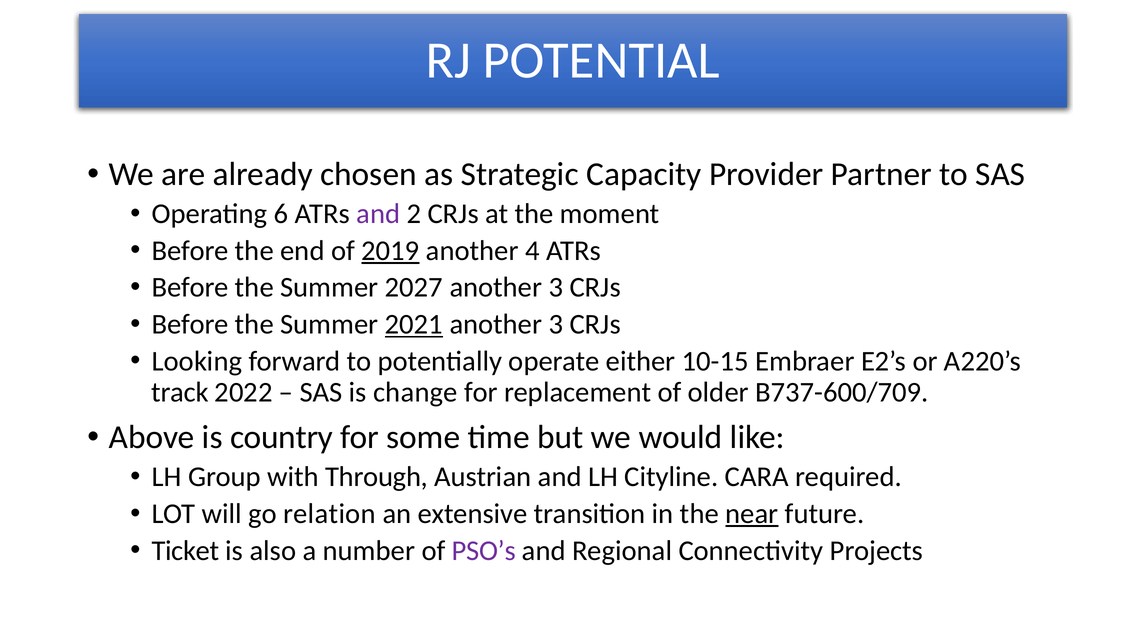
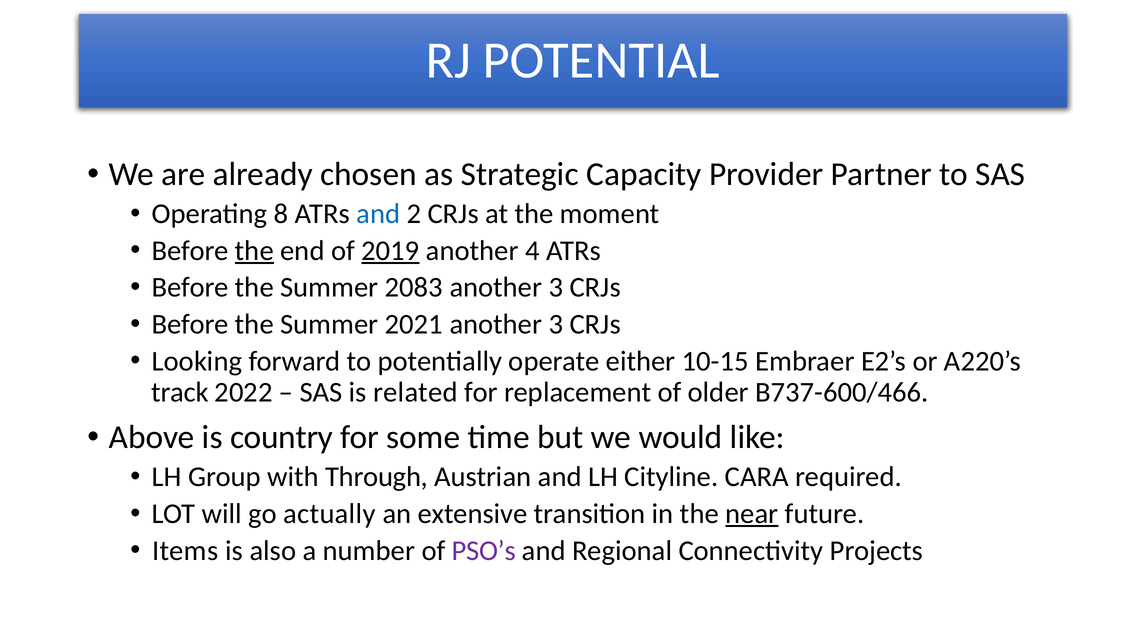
6: 6 -> 8
and at (378, 214) colour: purple -> blue
the at (254, 251) underline: none -> present
2027: 2027 -> 2083
2021 underline: present -> none
change: change -> related
B737-600/709: B737-600/709 -> B737-600/466
relation: relation -> actually
Ticket: Ticket -> Items
